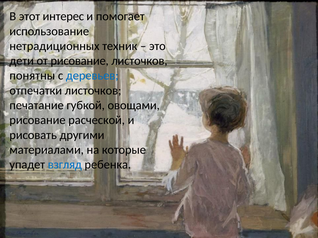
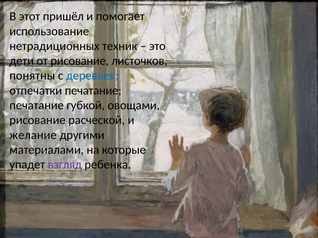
интерес: интерес -> пришёл
отпечатки листочков: листочков -> печатание
рисовать: рисовать -> желание
взгляд colour: blue -> purple
